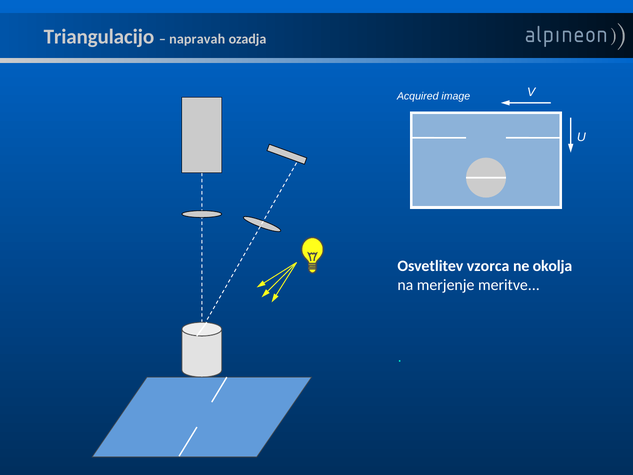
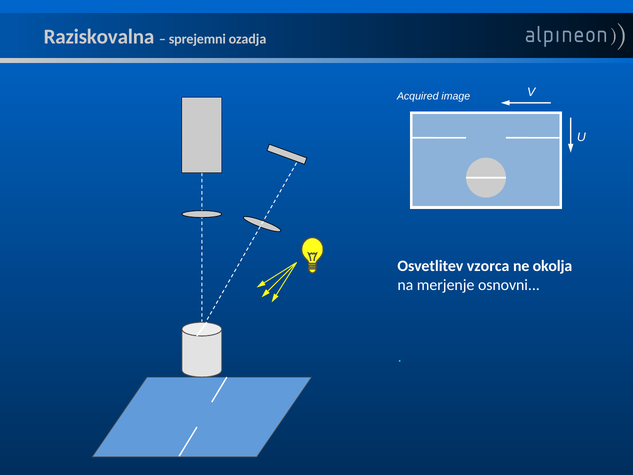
Triangulacijo: Triangulacijo -> Raziskovalna
napravah: napravah -> sprejemni
meritve: meritve -> osnovni
